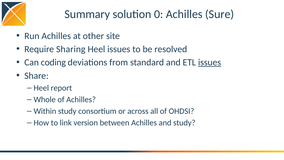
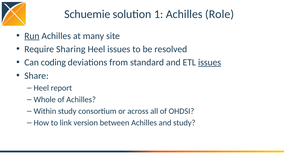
Summary: Summary -> Schuemie
0: 0 -> 1
Sure: Sure -> Role
Run underline: none -> present
other: other -> many
